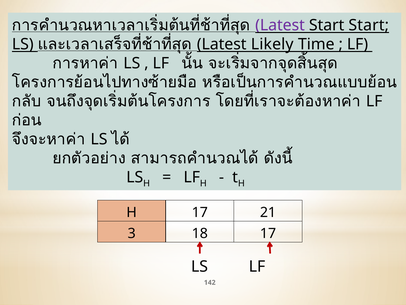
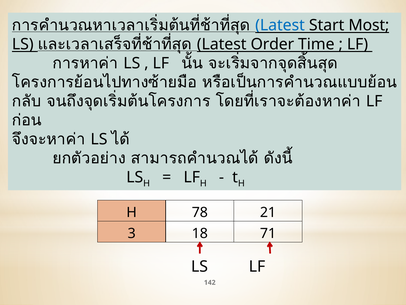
Latest at (280, 25) colour: purple -> blue
Start Start: Start -> Most
Likely: Likely -> Order
17 at (200, 212): 17 -> 78
18 17: 17 -> 71
